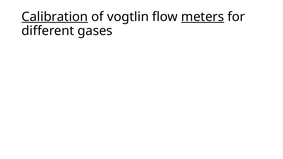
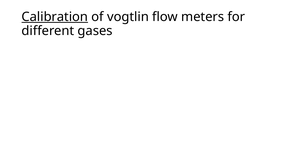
meters underline: present -> none
